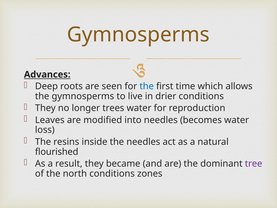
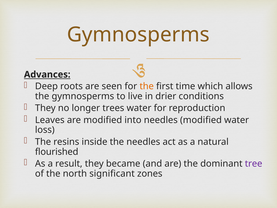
the at (147, 86) colour: blue -> orange
needles becomes: becomes -> modified
north conditions: conditions -> significant
